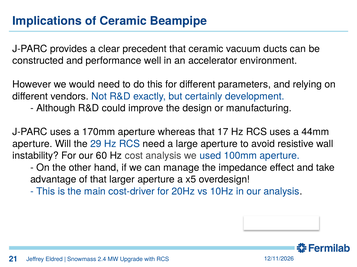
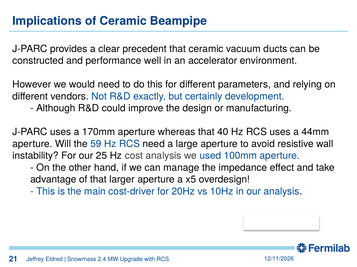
17: 17 -> 40
29: 29 -> 59
60: 60 -> 25
